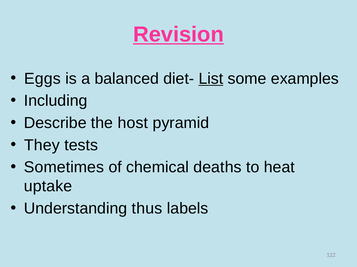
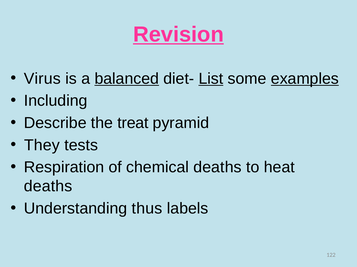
Eggs: Eggs -> Virus
balanced underline: none -> present
examples underline: none -> present
host: host -> treat
Sometimes: Sometimes -> Respiration
uptake at (48, 187): uptake -> deaths
